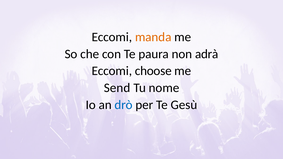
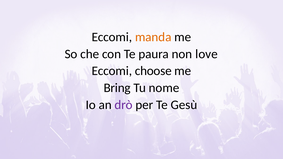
adrà: adrà -> love
Send: Send -> Bring
drò colour: blue -> purple
